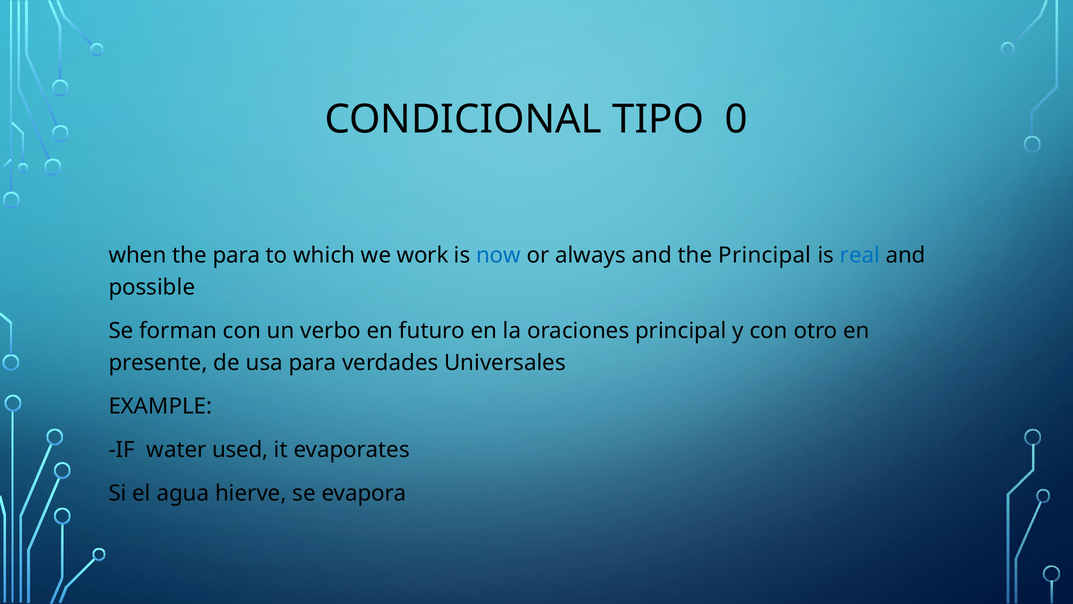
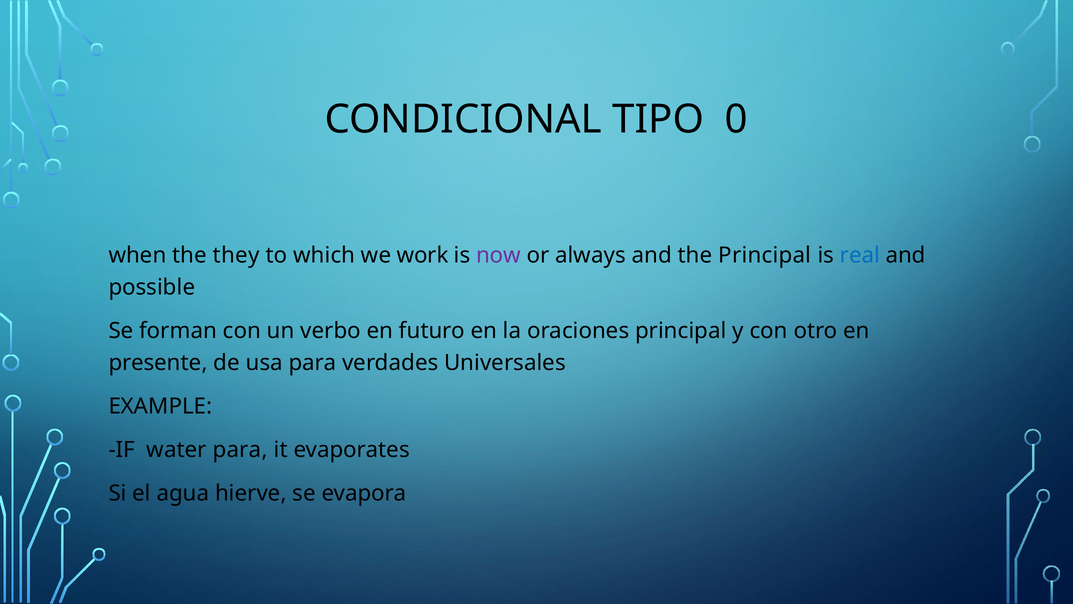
the para: para -> they
now colour: blue -> purple
water used: used -> para
